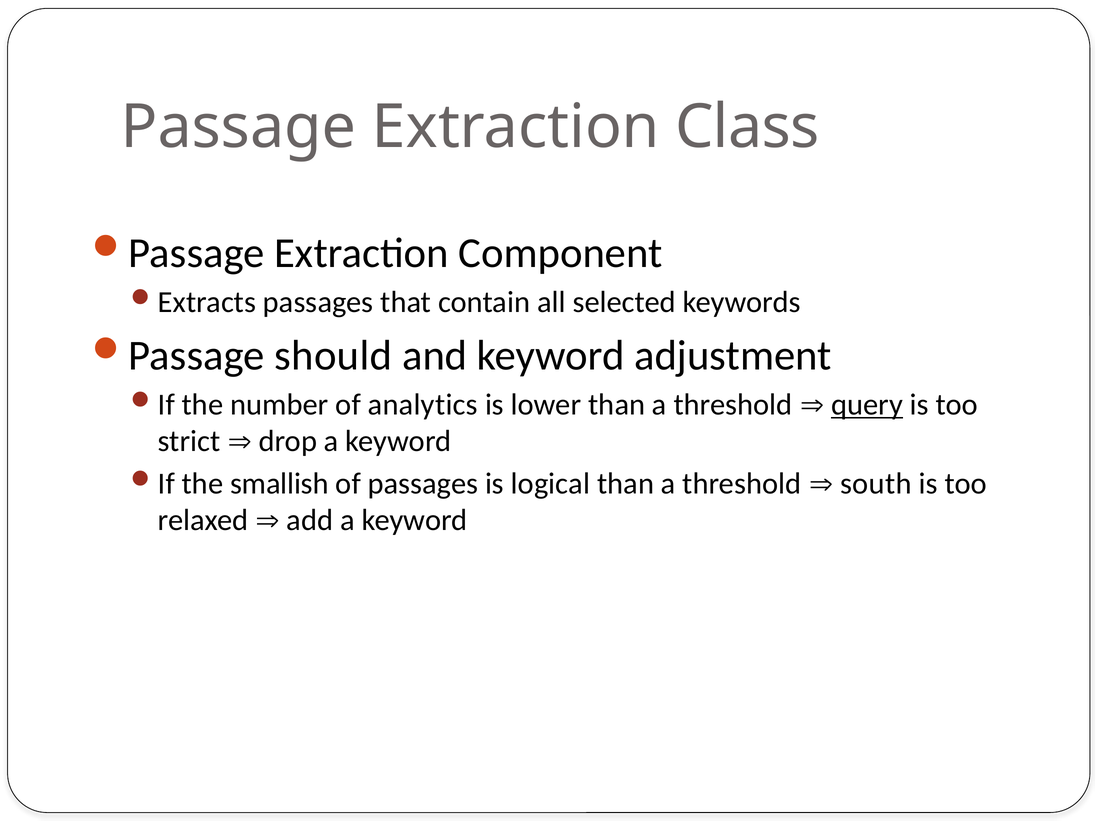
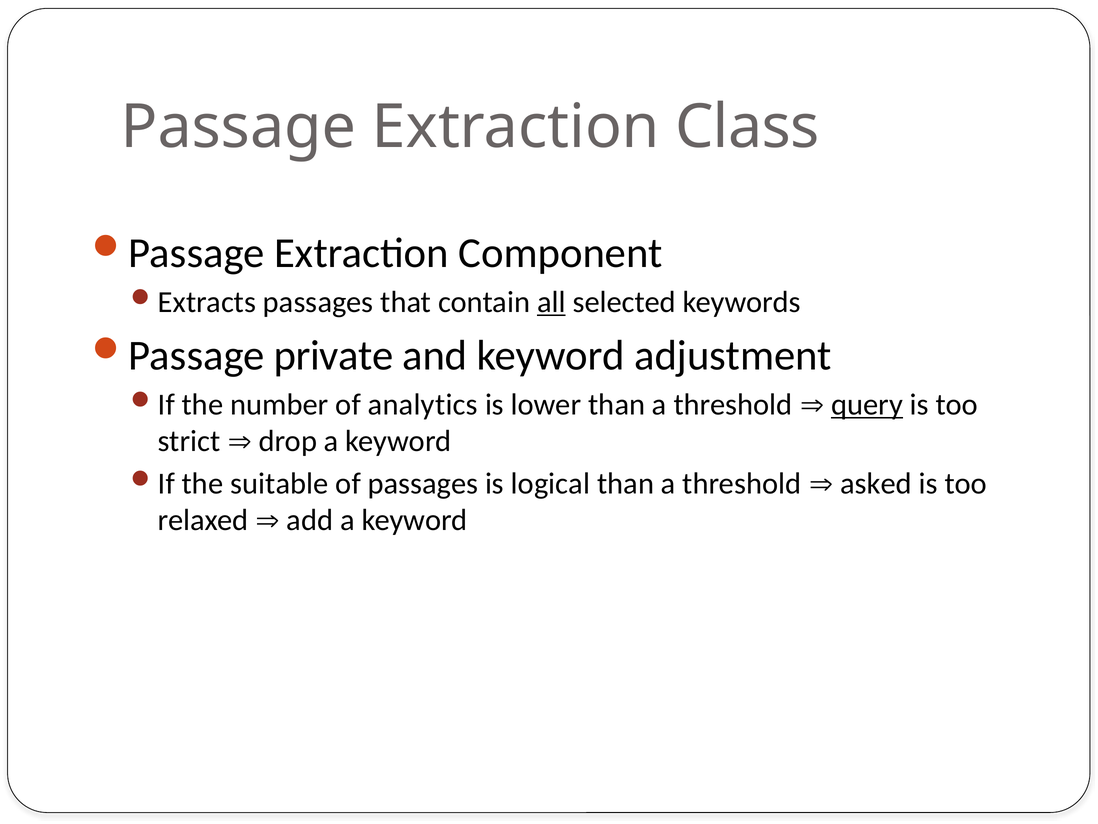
all underline: none -> present
should: should -> private
smallish: smallish -> suitable
south: south -> asked
